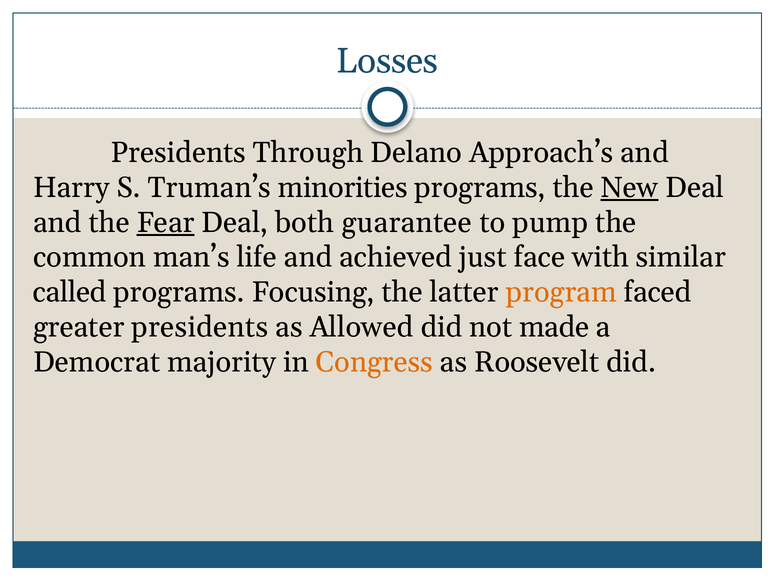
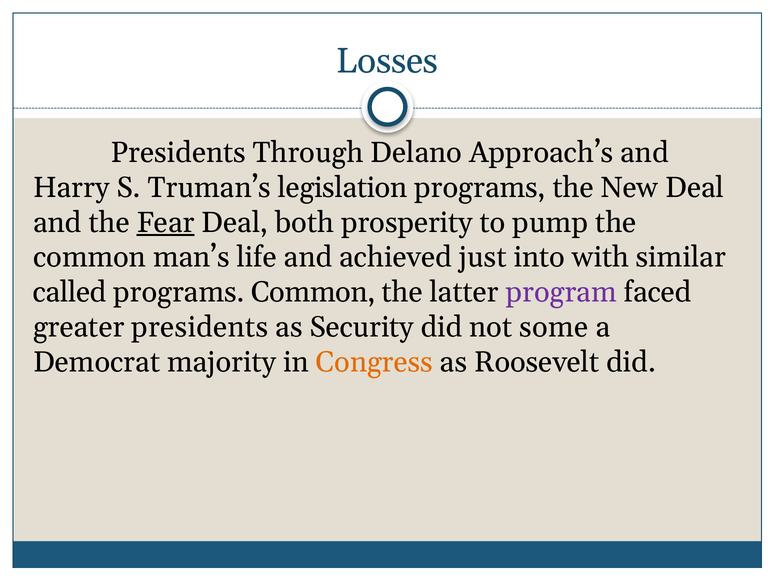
minorities: minorities -> legislation
New underline: present -> none
guarantee: guarantee -> prosperity
face: face -> into
programs Focusing: Focusing -> Common
program colour: orange -> purple
Allowed: Allowed -> Security
made: made -> some
